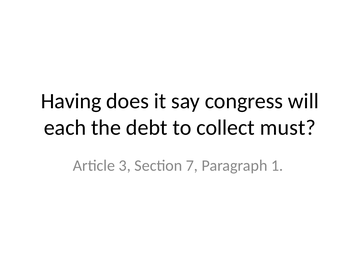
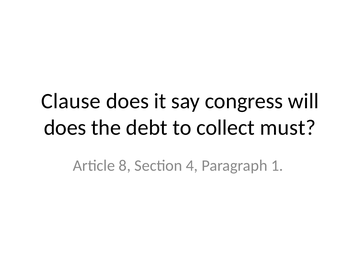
Having: Having -> Clause
each at (65, 128): each -> does
3: 3 -> 8
7: 7 -> 4
